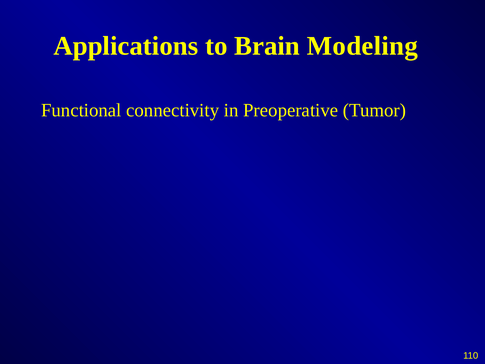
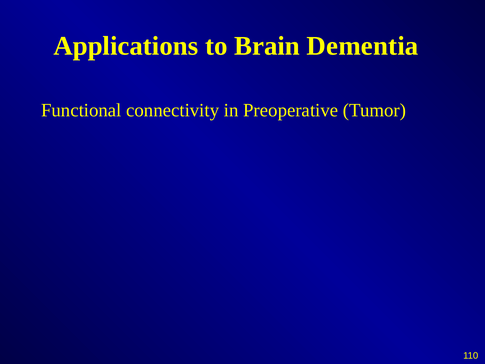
Modeling: Modeling -> Dementia
